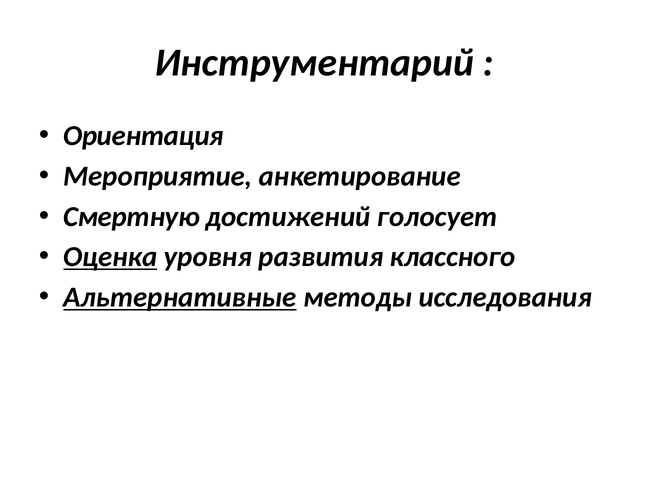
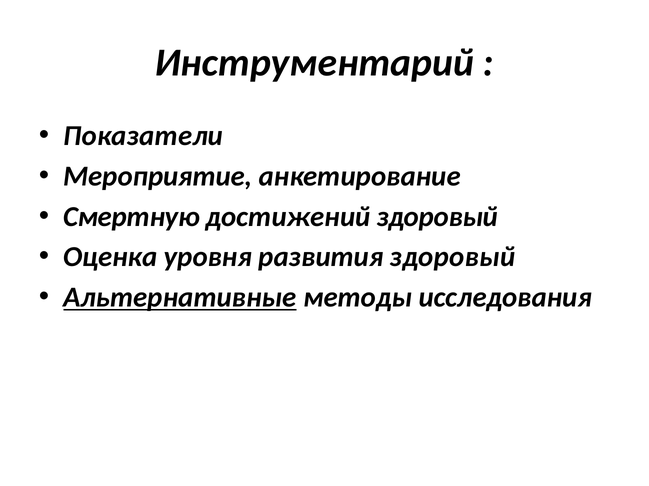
Ориентация: Ориентация -> Показатели
достижений голосует: голосует -> здоровый
Оценка underline: present -> none
развития классного: классного -> здоровый
